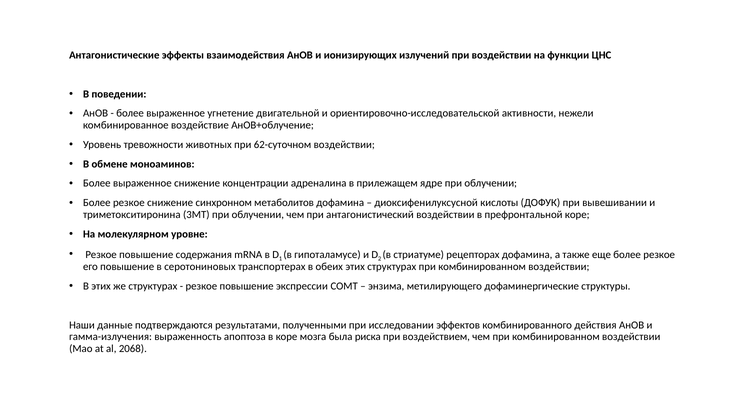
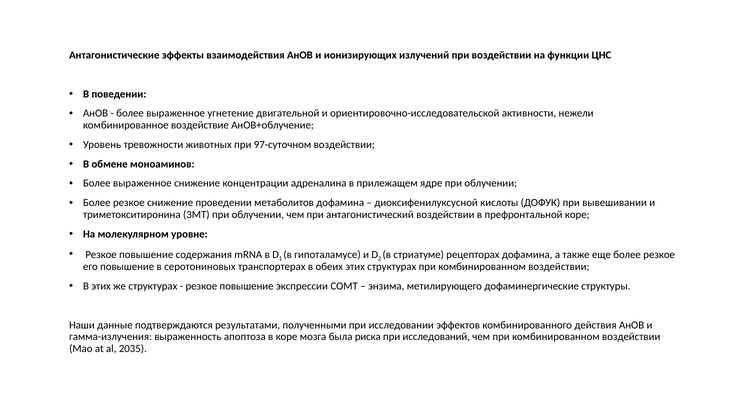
62-суточном: 62-суточном -> 97-суточном
синхронном: синхронном -> проведении
воздействием: воздействием -> исследований
2068: 2068 -> 2035
